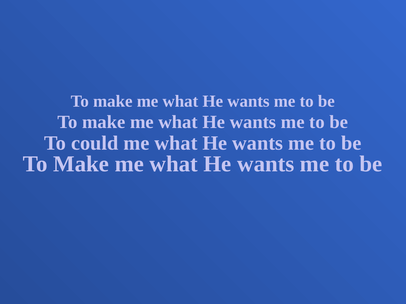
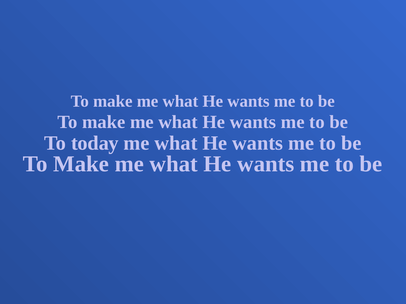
could: could -> today
